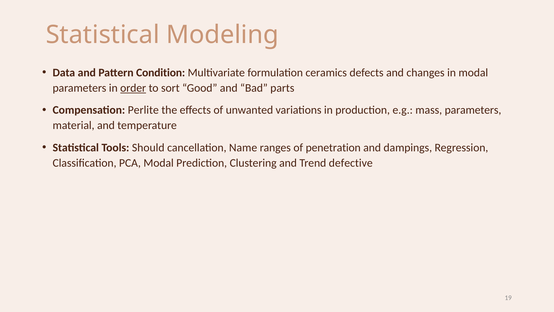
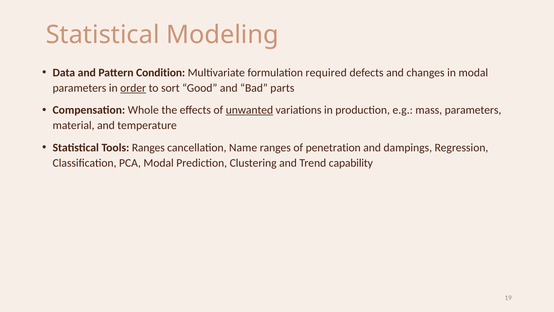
ceramics: ceramics -> required
Perlite: Perlite -> Whole
unwanted underline: none -> present
Tools Should: Should -> Ranges
defective: defective -> capability
